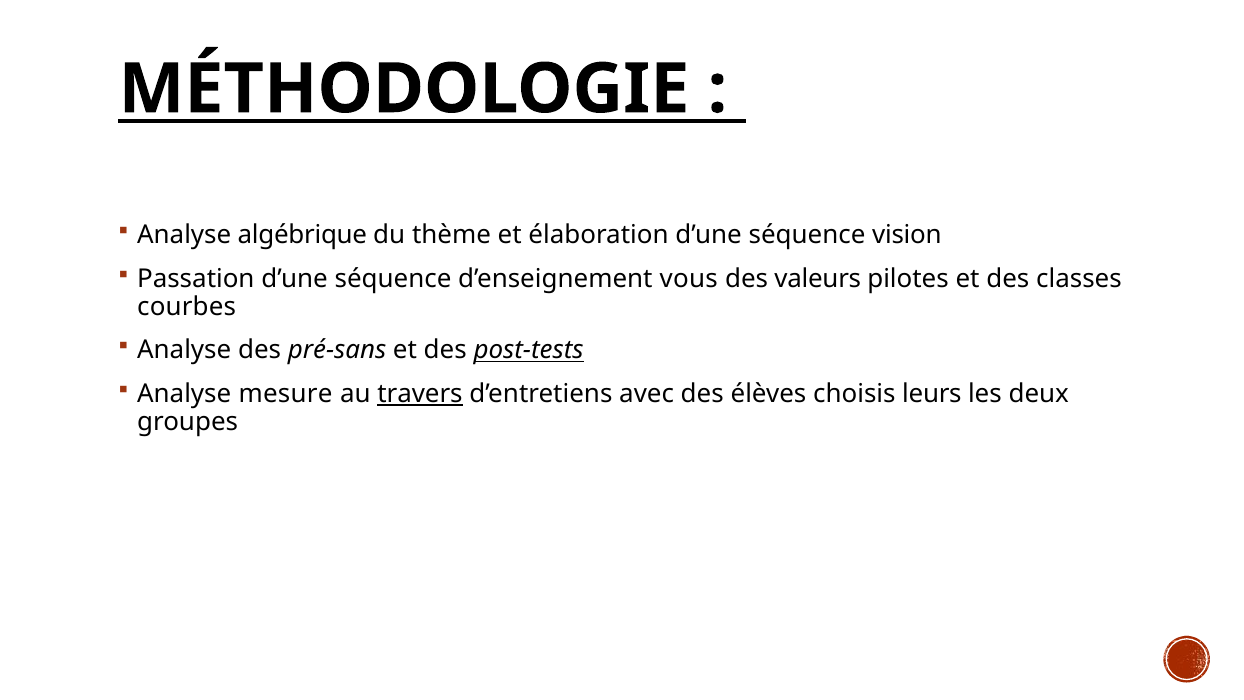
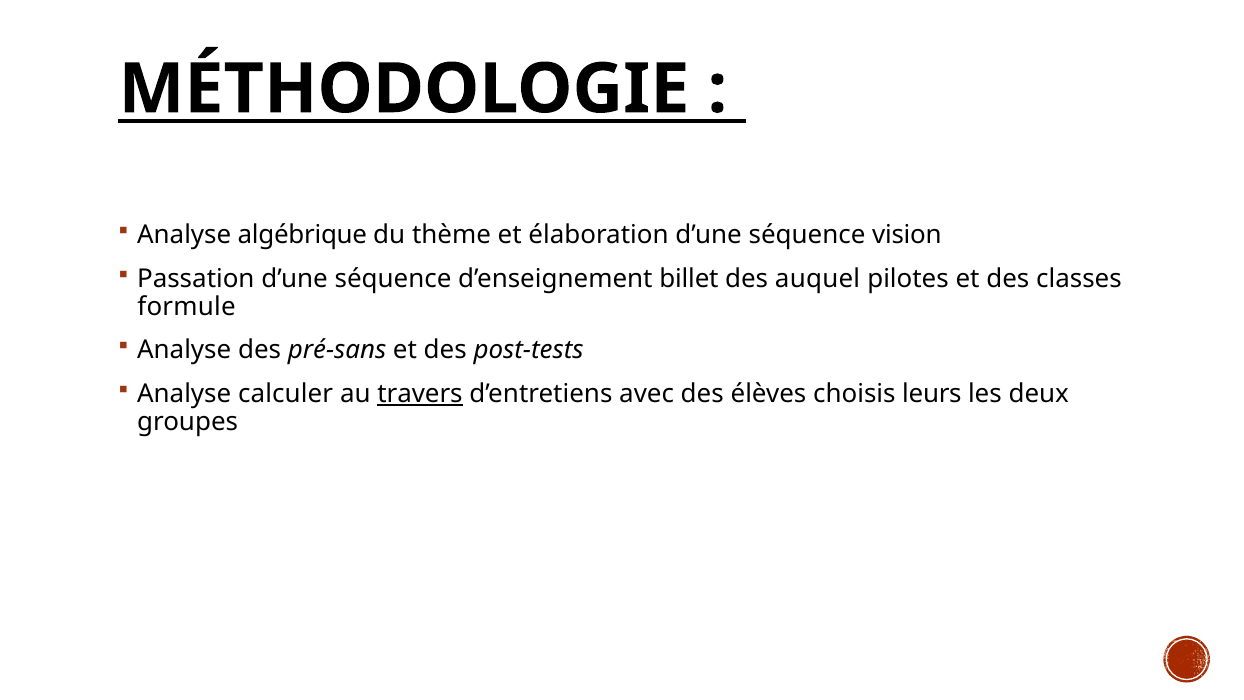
vous: vous -> billet
valeurs: valeurs -> auquel
courbes: courbes -> formule
post-tests underline: present -> none
mesure: mesure -> calculer
